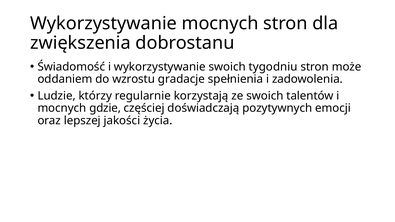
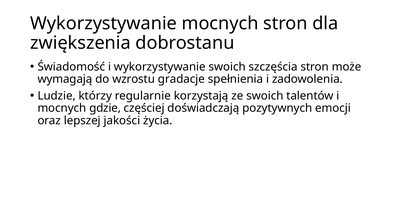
tygodniu: tygodniu -> szczęścia
oddaniem: oddaniem -> wymagają
